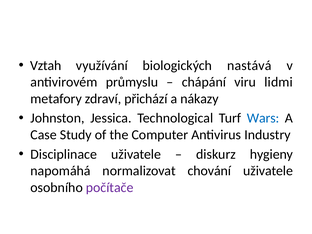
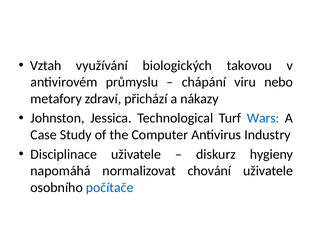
nastává: nastává -> takovou
lidmi: lidmi -> nebo
počítače colour: purple -> blue
